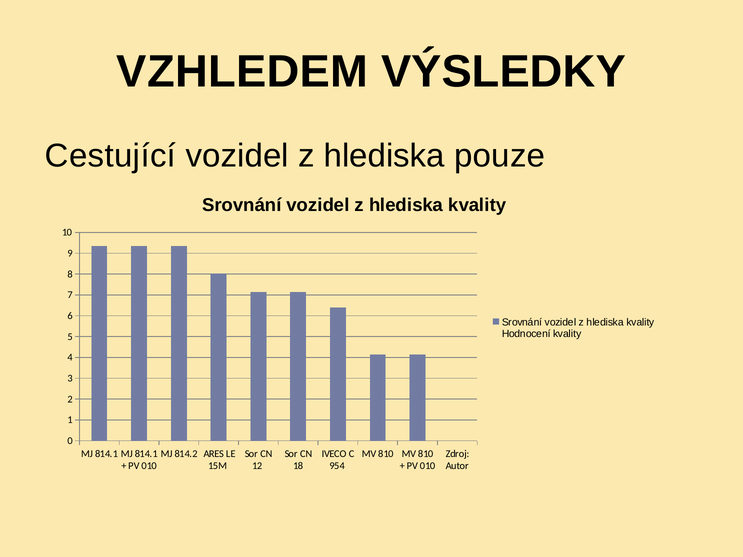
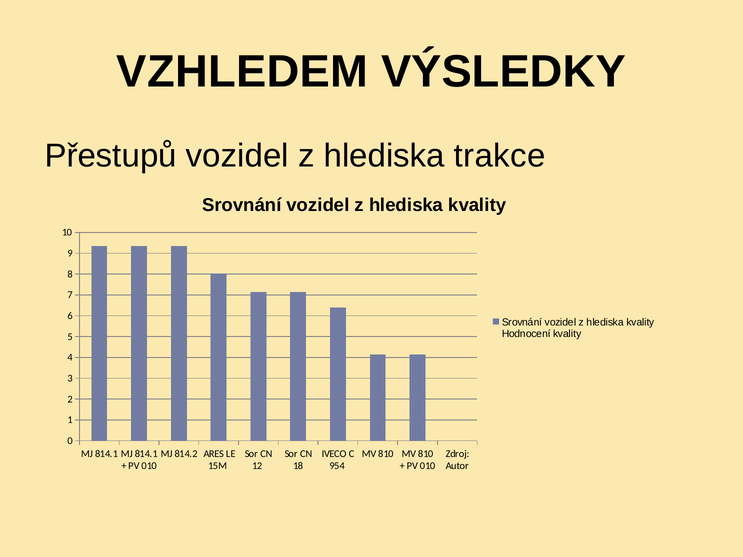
Cestující: Cestující -> Přestupů
pouze: pouze -> trakce
